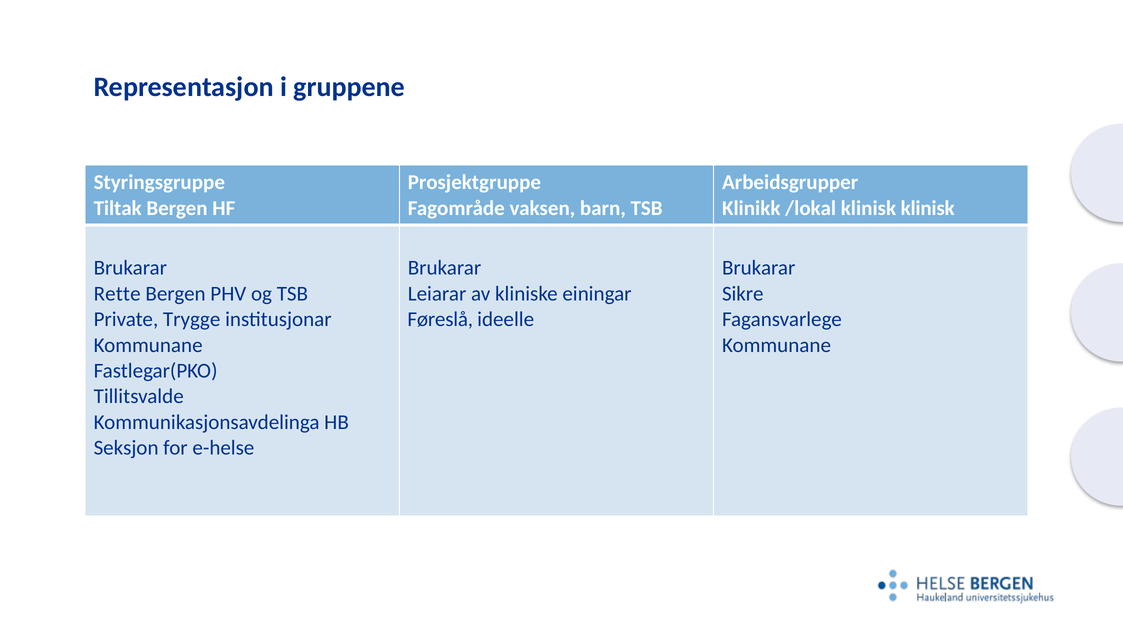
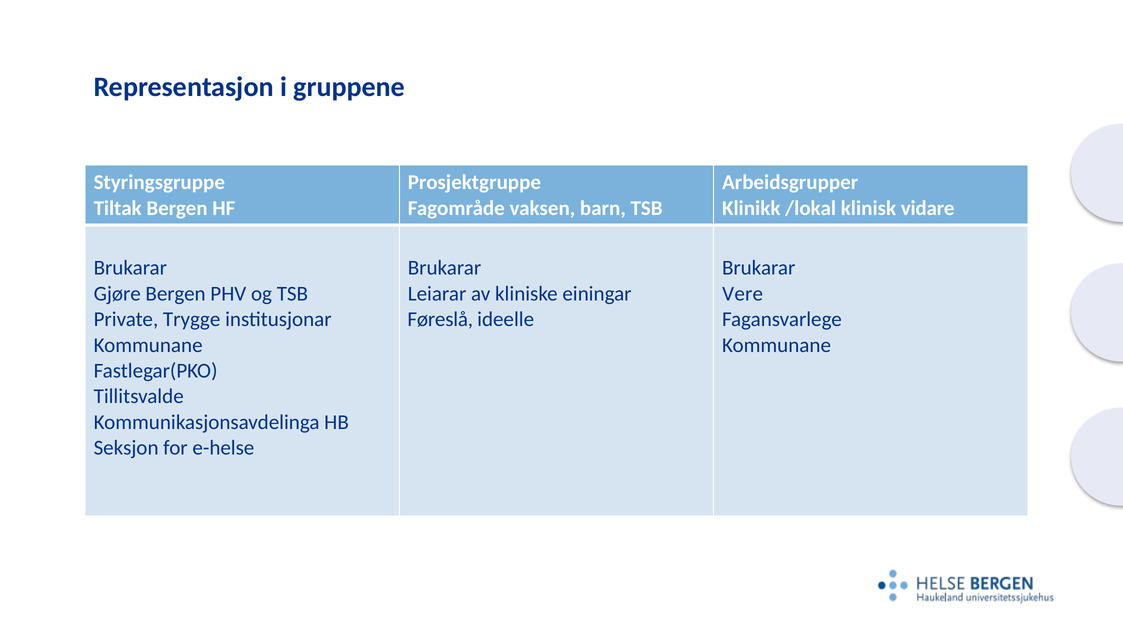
klinisk klinisk: klinisk -> vidare
Rette: Rette -> Gjøre
Sikre: Sikre -> Vere
